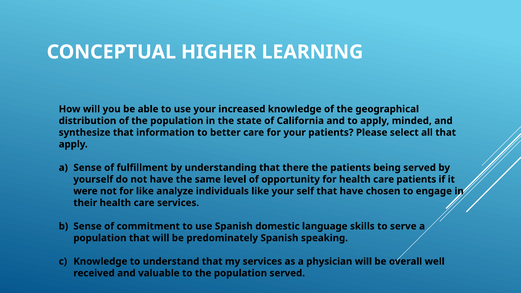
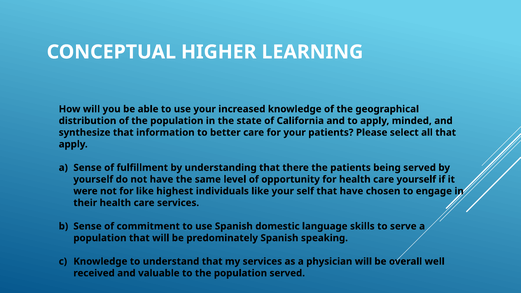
care patients: patients -> yourself
analyze: analyze -> highest
